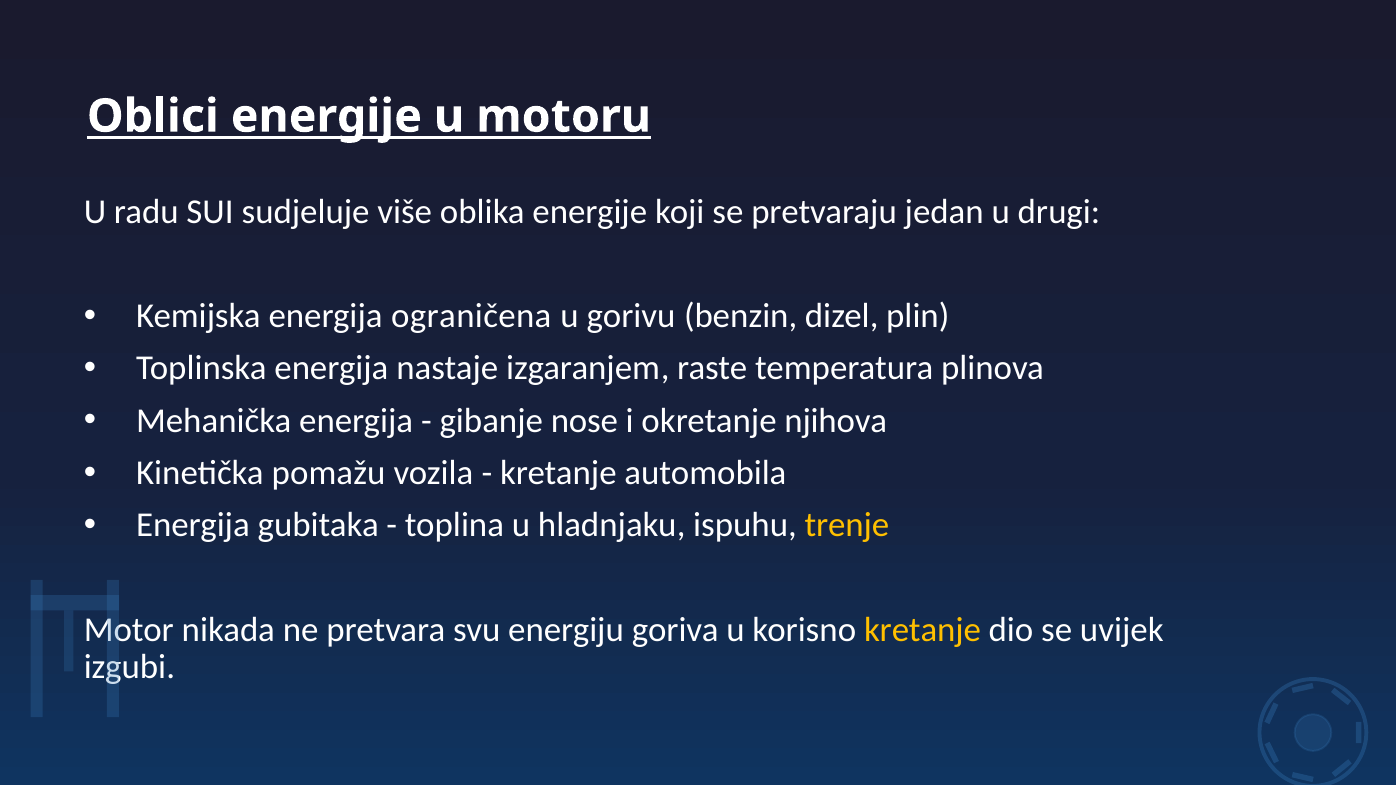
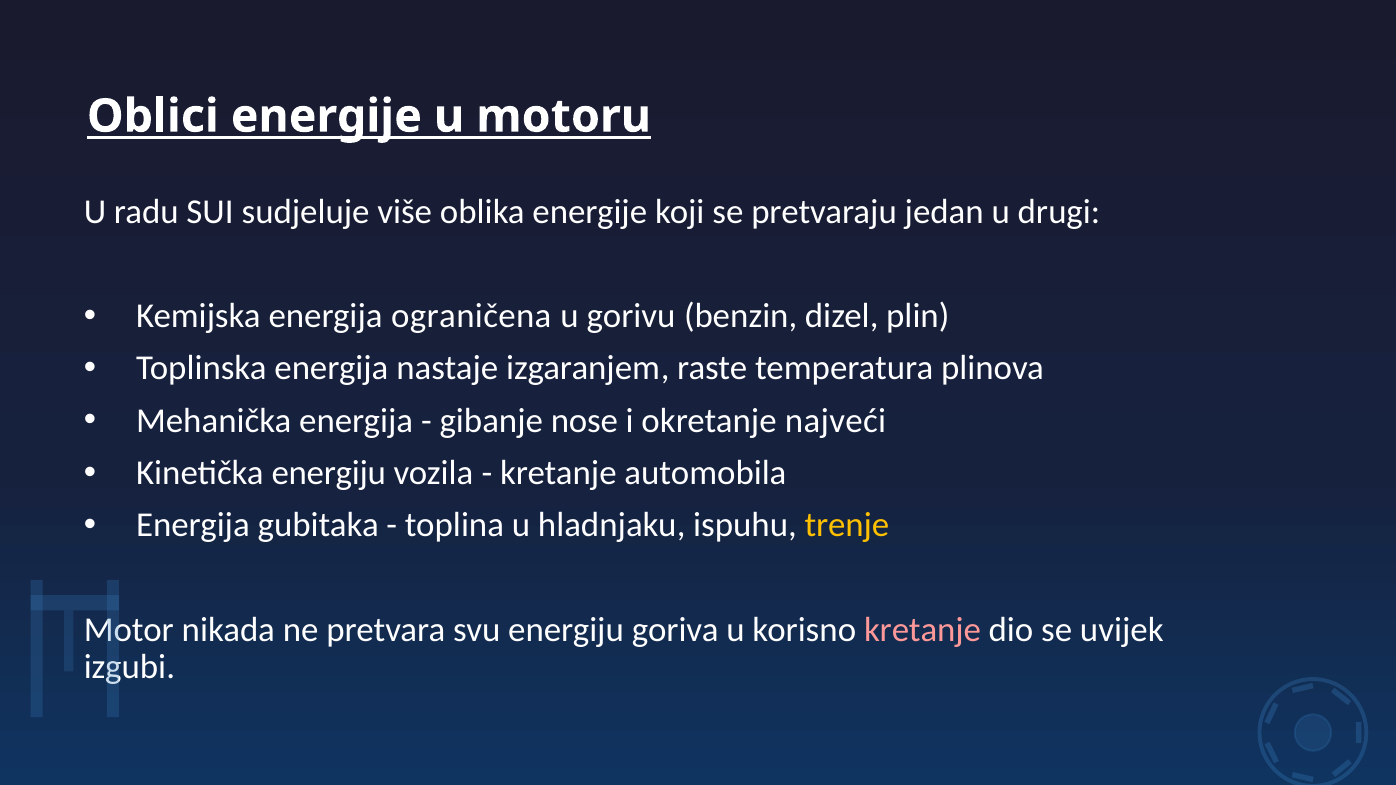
njihova: njihova -> najveći
Kinetička pomažu: pomažu -> energiju
kretanje at (922, 630) colour: yellow -> pink
